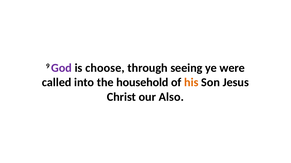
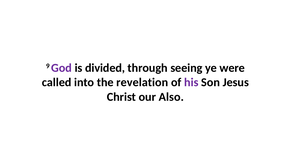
choose: choose -> divided
household: household -> revelation
his colour: orange -> purple
